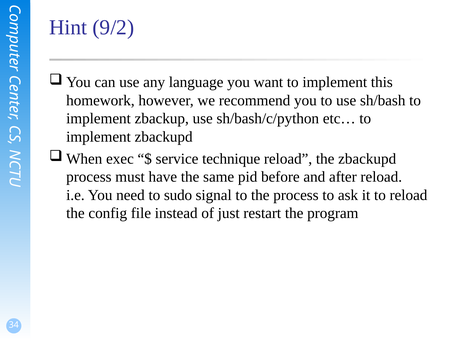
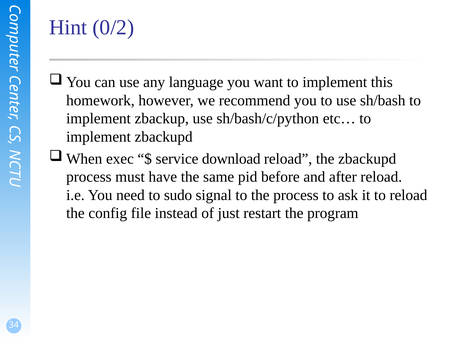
9/2: 9/2 -> 0/2
technique: technique -> download
